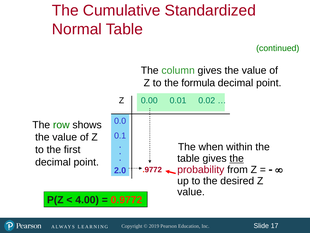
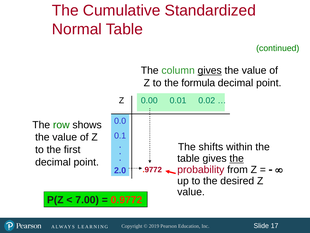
gives at (210, 70) underline: none -> present
when: when -> shifts
4.00: 4.00 -> 7.00
